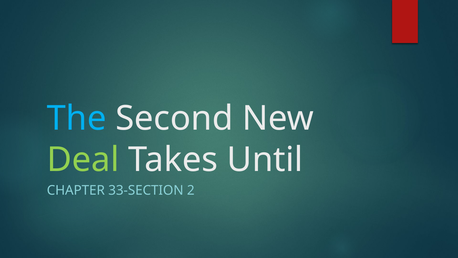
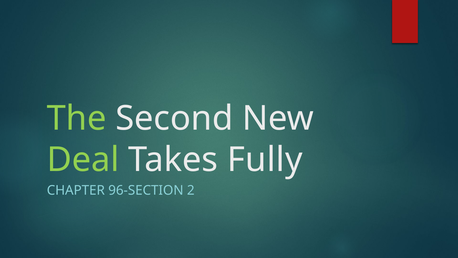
The colour: light blue -> light green
Until: Until -> Fully
33-SECTION: 33-SECTION -> 96-SECTION
